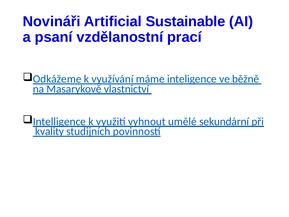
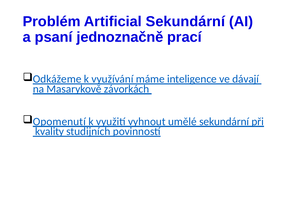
Novináři: Novináři -> Problém
Artificial Sustainable: Sustainable -> Sekundární
vzdělanostní: vzdělanostní -> jednoznačně
běžně: běžně -> dávají
vlastnictví: vlastnictví -> závorkách
Intelligence: Intelligence -> Opomenutí
